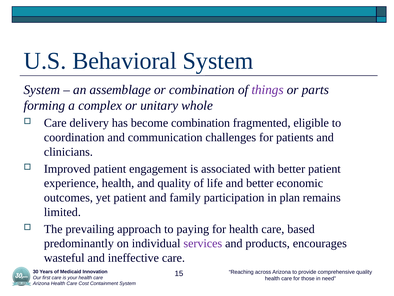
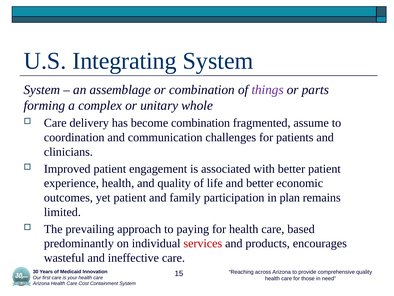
Behavioral: Behavioral -> Integrating
eligible: eligible -> assume
services colour: purple -> red
